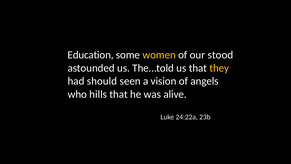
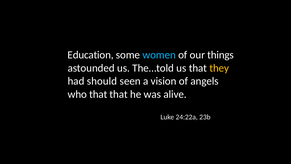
women colour: yellow -> light blue
stood: stood -> things
who hills: hills -> that
